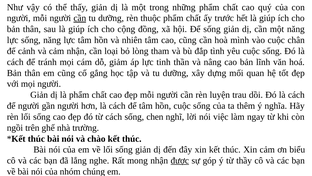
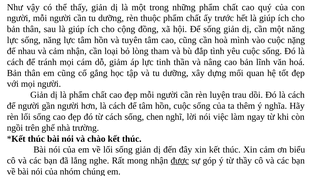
cần at (80, 18) underline: present -> none
nhiên: nhiên -> tuyên
chân: chân -> nặng
cảnh: cảnh -> nhau
